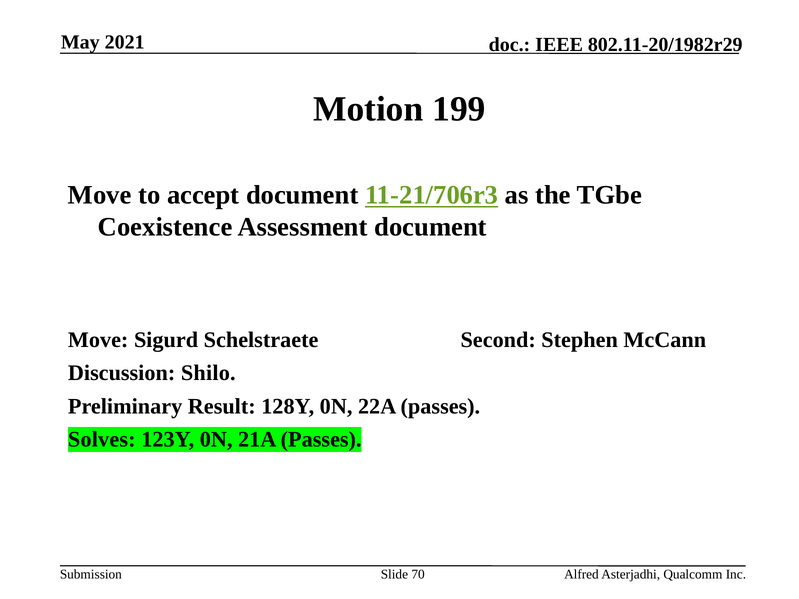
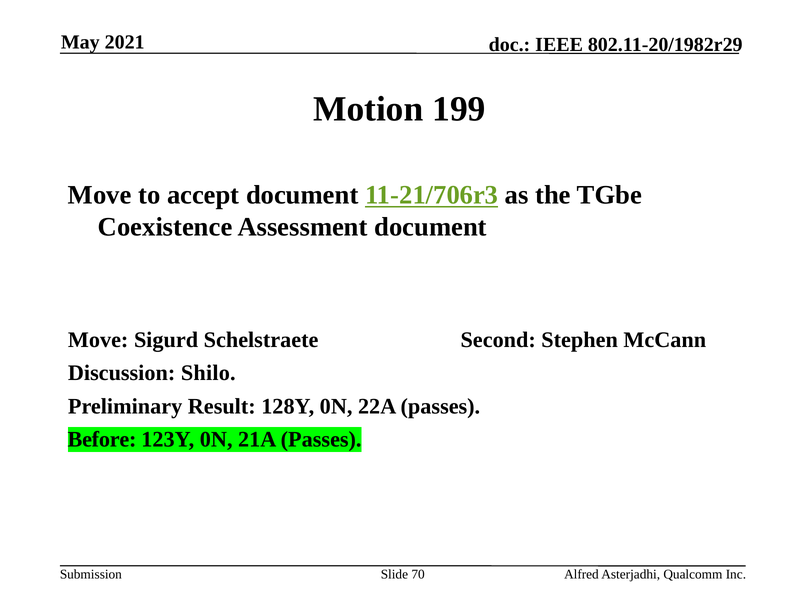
Solves: Solves -> Before
